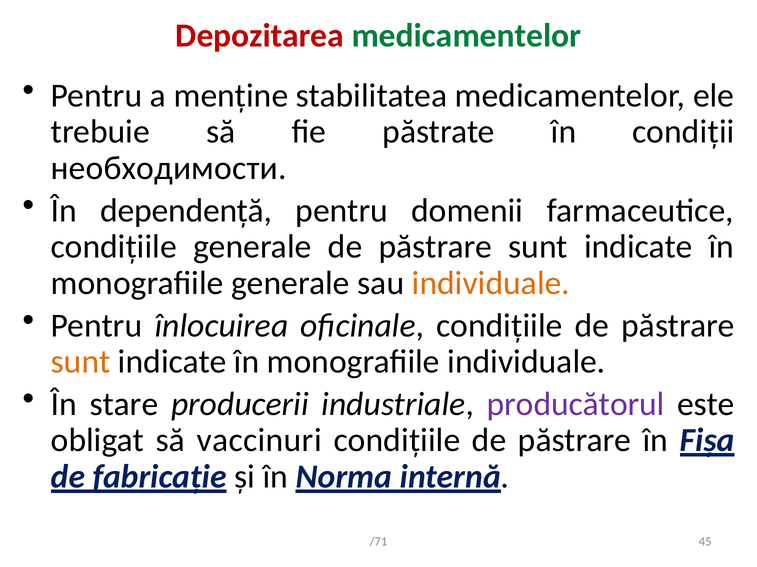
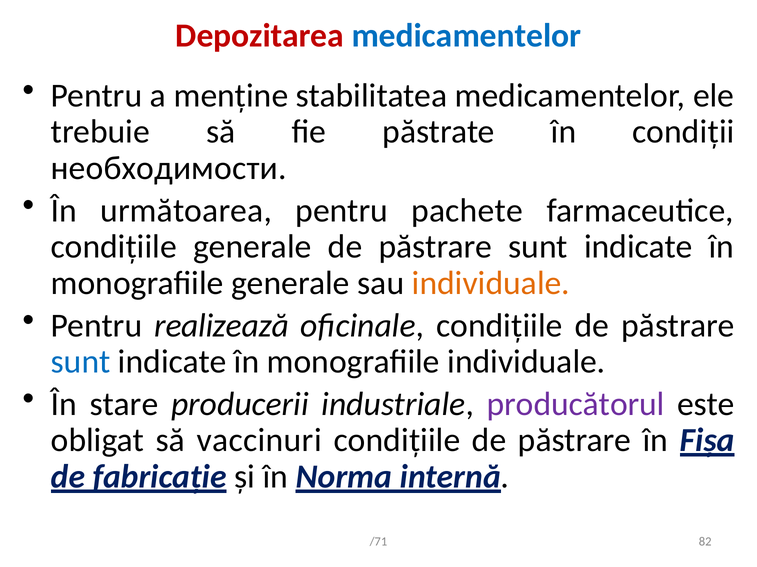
medicamentelor at (466, 36) colour: green -> blue
dependenţă: dependenţă -> următoarea
domenii: domenii -> pachete
înlocuirea: înlocuirea -> realizează
sunt at (81, 362) colour: orange -> blue
45: 45 -> 82
